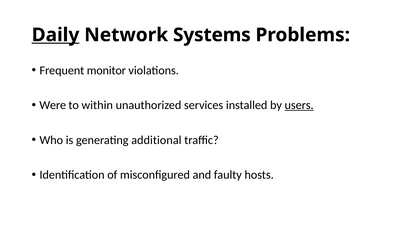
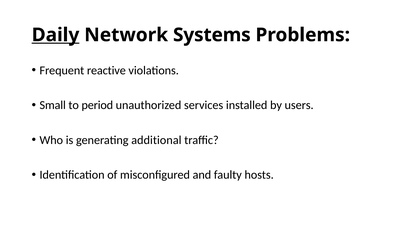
monitor: monitor -> reactive
Were: Were -> Small
within: within -> period
users underline: present -> none
